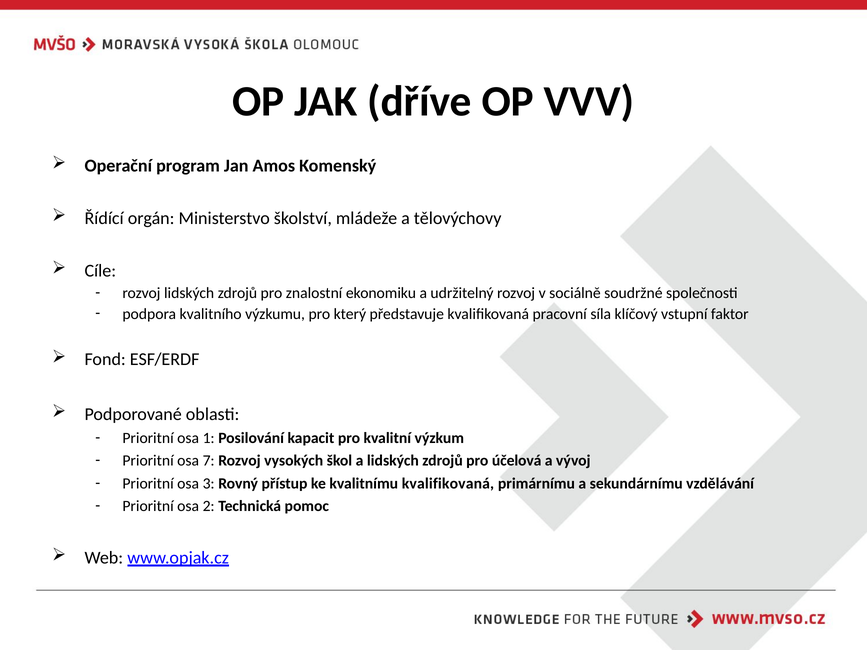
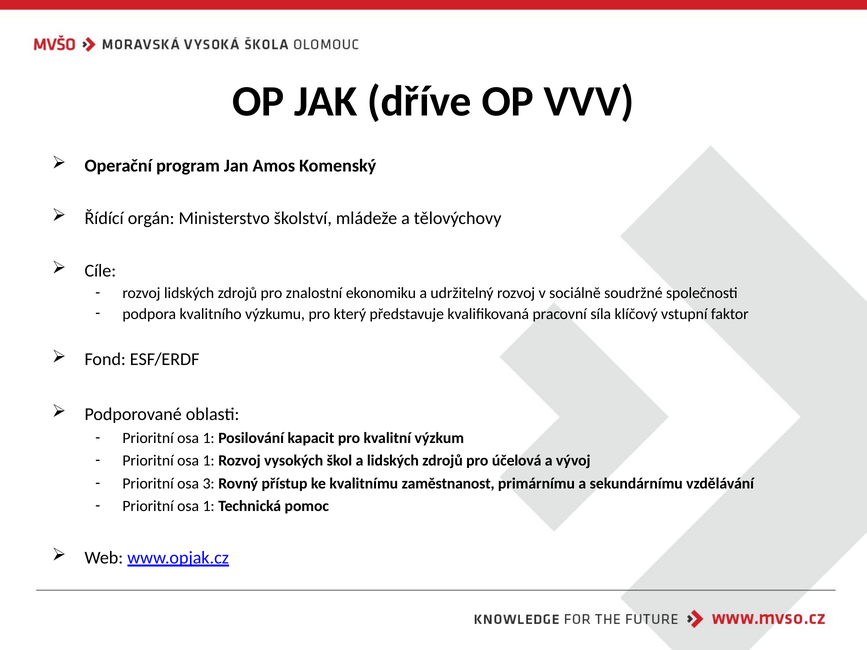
7 at (209, 461): 7 -> 1
kvalitnímu kvalifikovaná: kvalifikovaná -> zaměstnanost
2 at (209, 506): 2 -> 1
